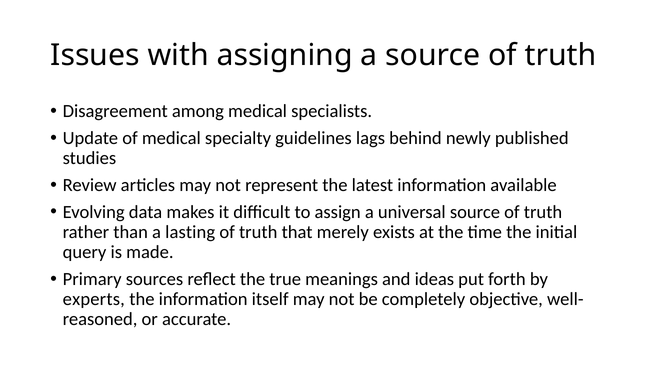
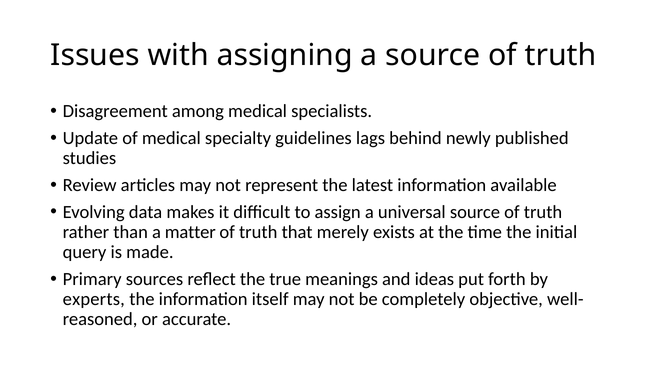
lasting: lasting -> matter
